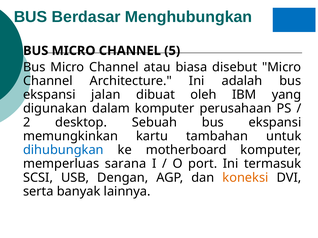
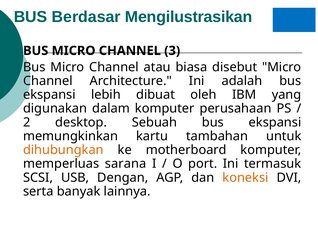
Menghubungkan: Menghubungkan -> Mengilustrasikan
5: 5 -> 3
jalan: jalan -> lebih
dihubungkan colour: blue -> orange
